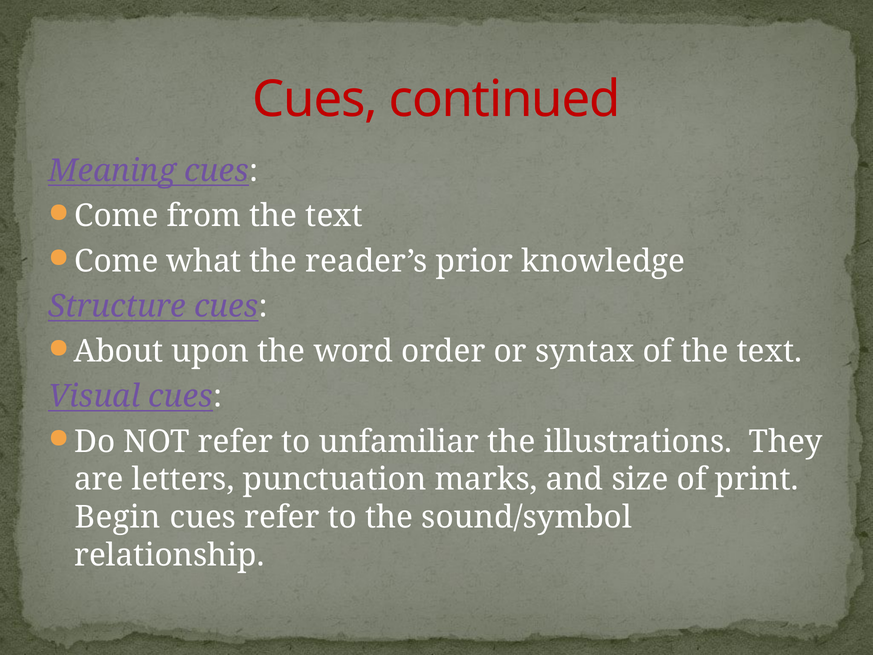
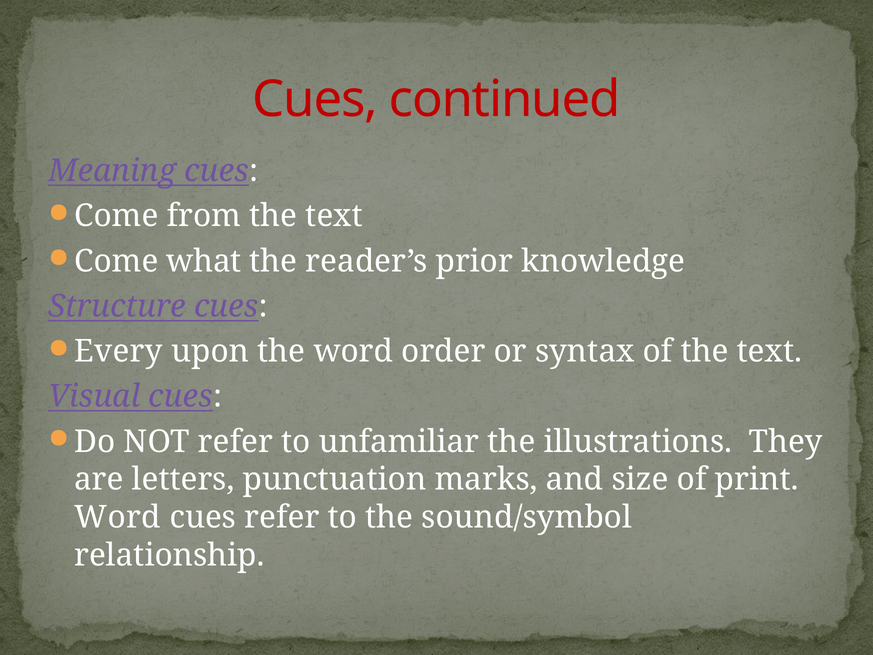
About: About -> Every
Begin at (118, 517): Begin -> Word
